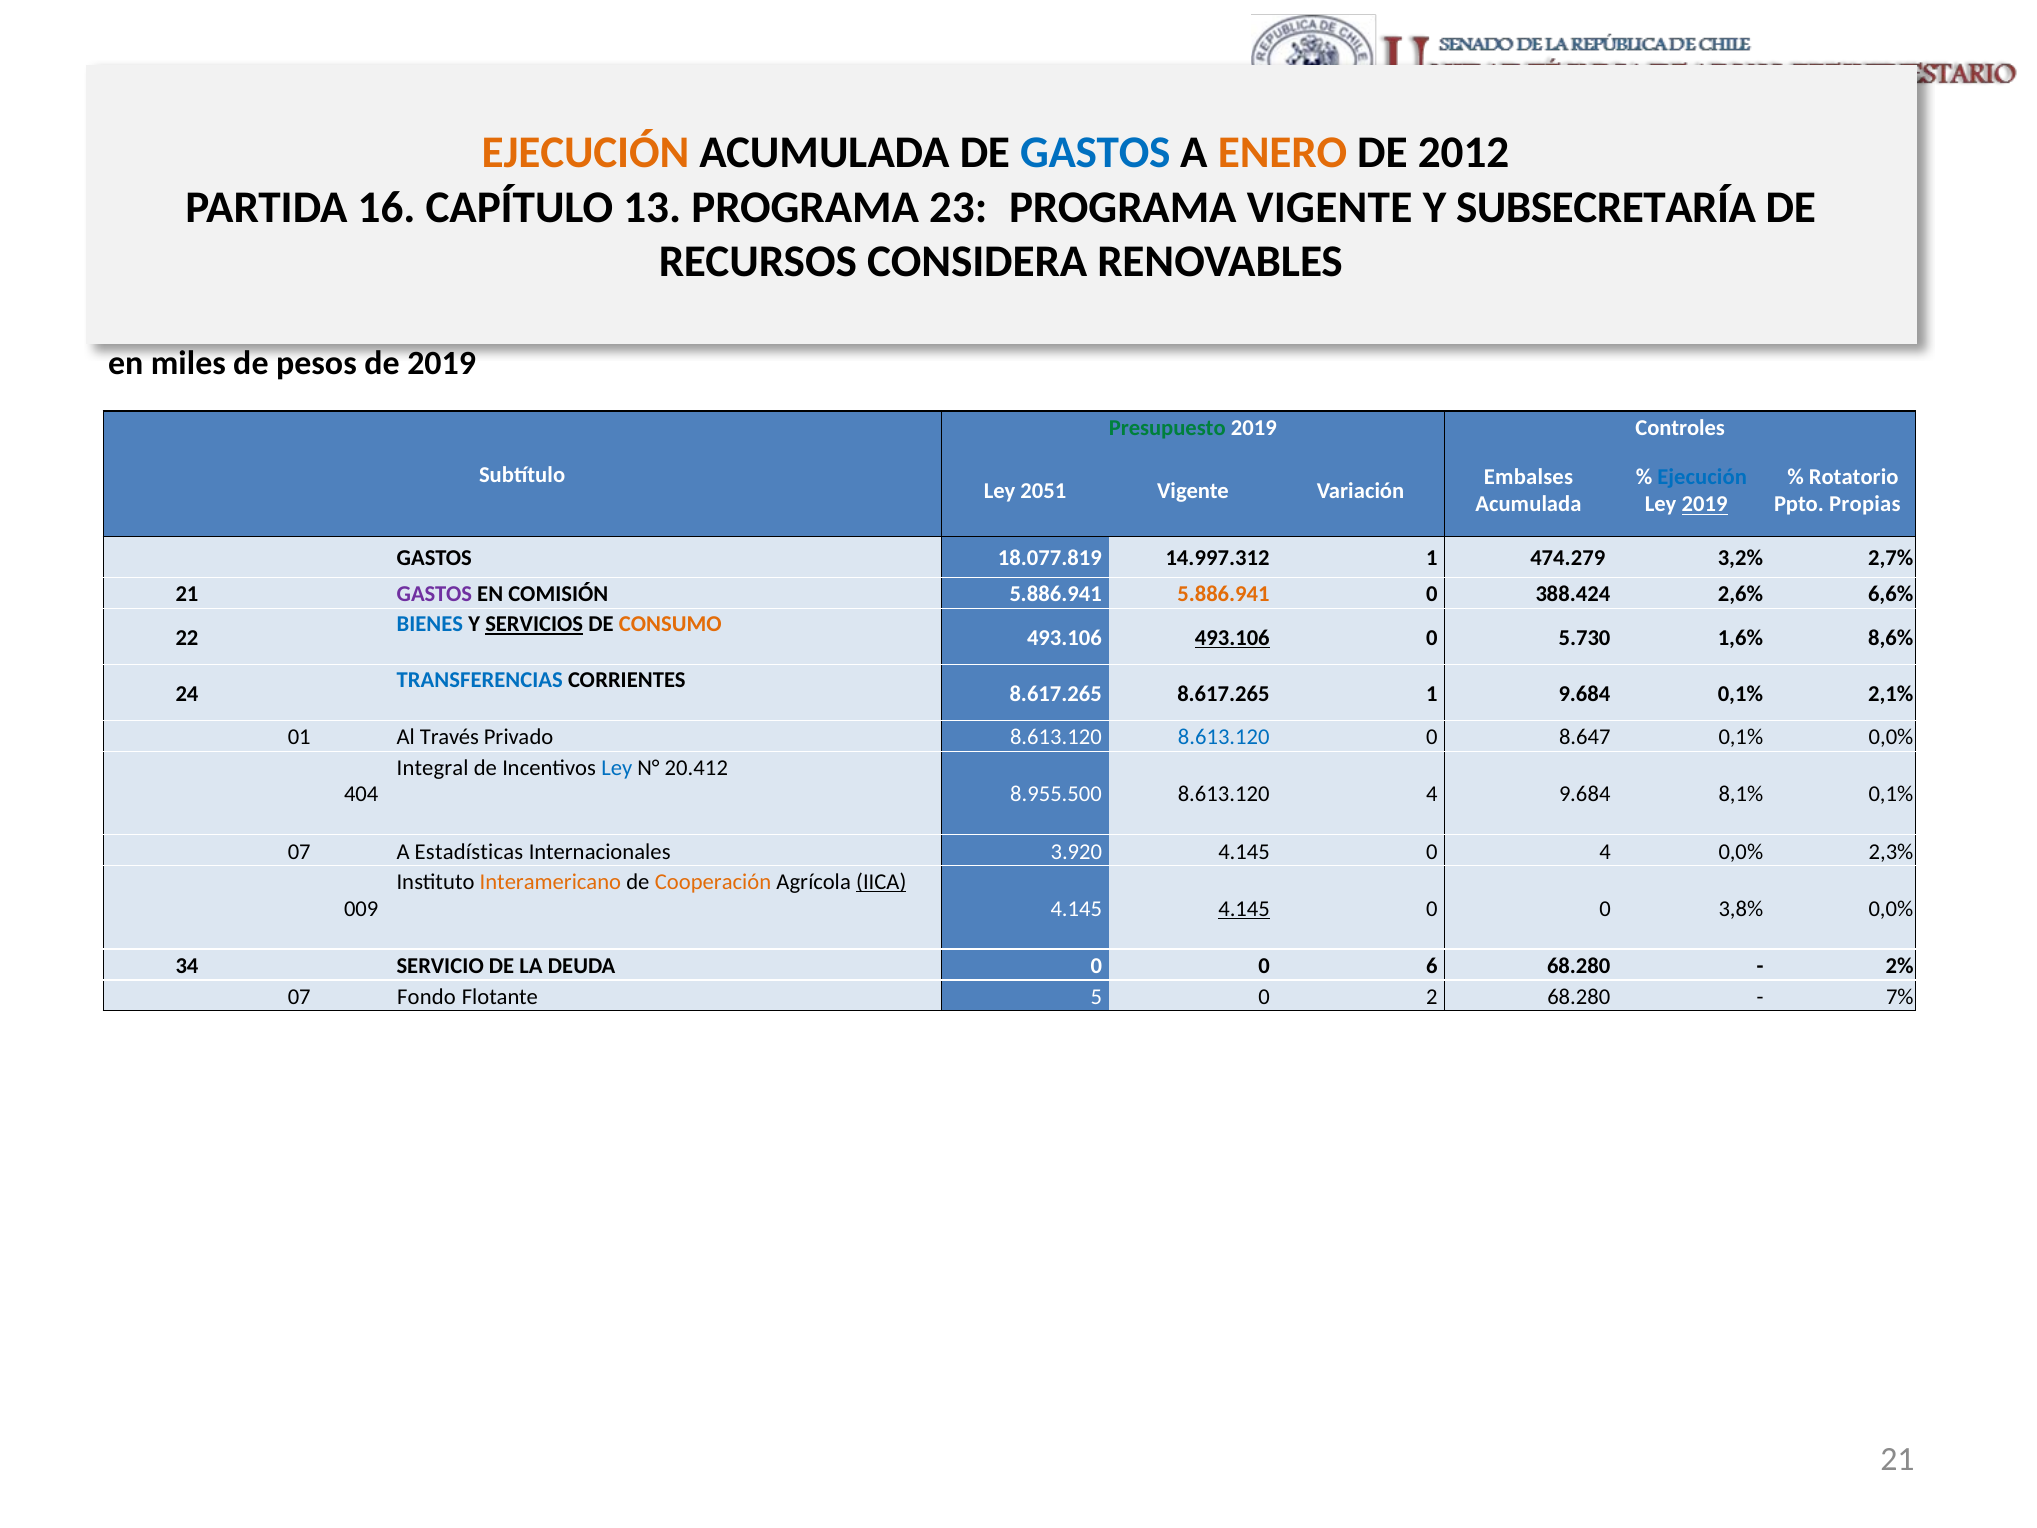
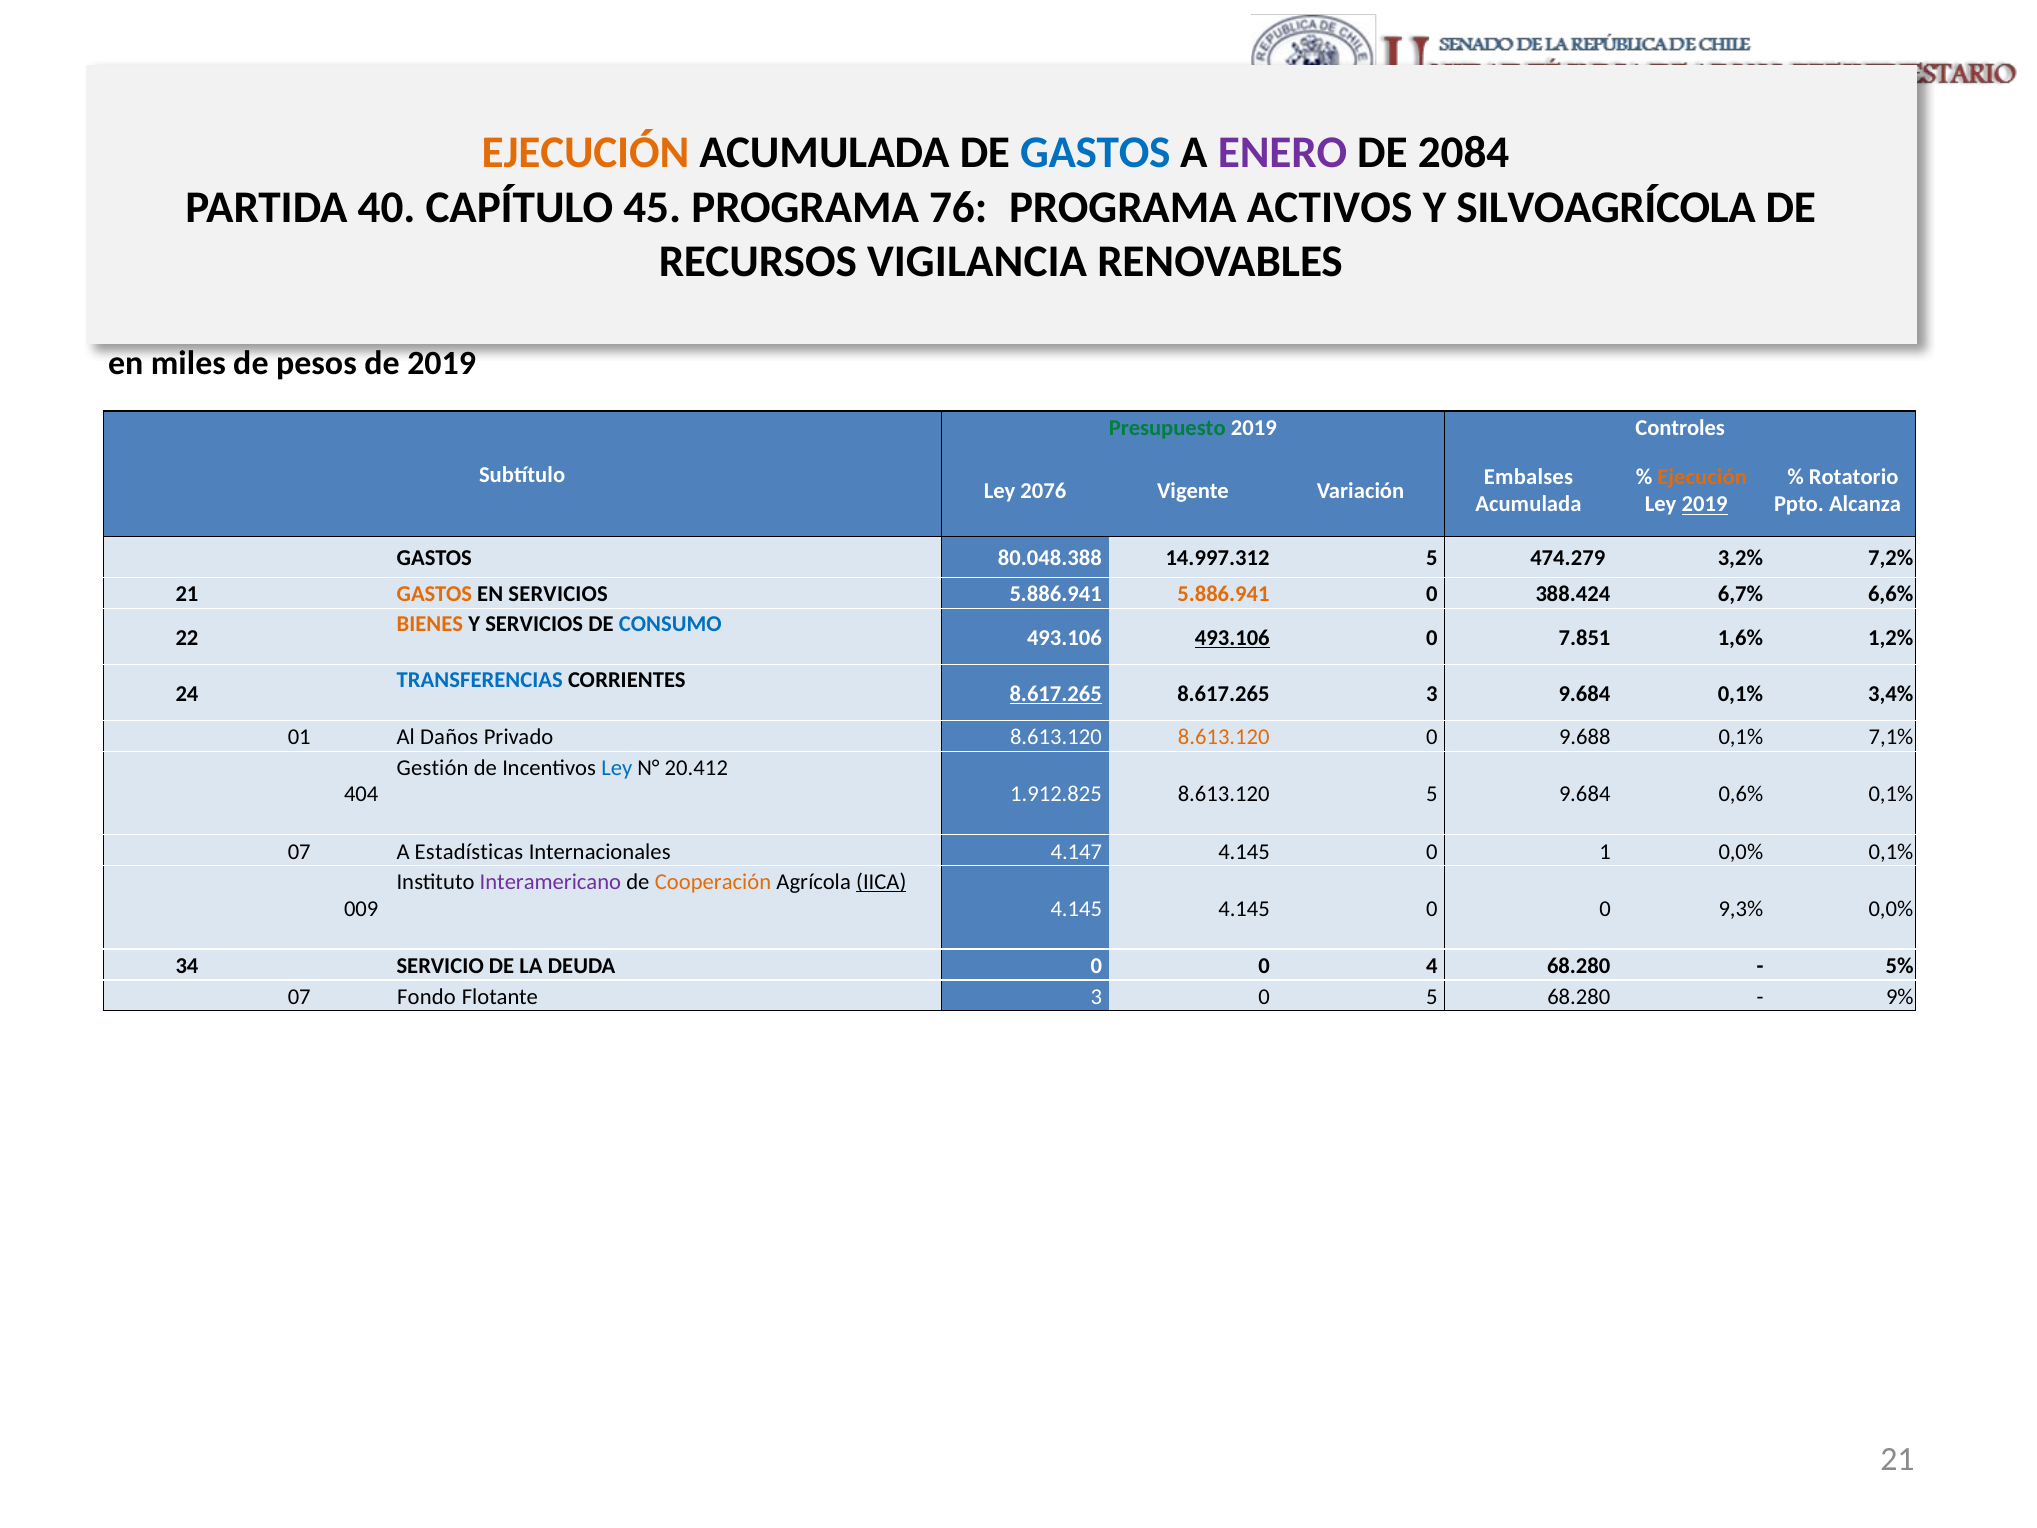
ENERO colour: orange -> purple
2012: 2012 -> 2084
16: 16 -> 40
13: 13 -> 45
23: 23 -> 76
PROGRAMA VIGENTE: VIGENTE -> ACTIVOS
SUBSECRETARÍA: SUBSECRETARÍA -> SILVOAGRÍCOLA
CONSIDERA: CONSIDERA -> VIGILANCIA
Ejecución at (1702, 477) colour: blue -> orange
2051: 2051 -> 2076
Propias: Propias -> Alcanza
18.077.819: 18.077.819 -> 80.048.388
14.997.312 1: 1 -> 5
2,7%: 2,7% -> 7,2%
GASTOS at (434, 594) colour: purple -> orange
EN COMISIÓN: COMISIÓN -> SERVICIOS
2,6%: 2,6% -> 6,7%
BIENES colour: blue -> orange
SERVICIOS at (534, 624) underline: present -> none
CONSUMO colour: orange -> blue
5.730: 5.730 -> 7.851
8,6%: 8,6% -> 1,2%
8.617.265 at (1056, 694) underline: none -> present
8.617.265 1: 1 -> 3
2,1%: 2,1% -> 3,4%
Través: Través -> Daños
8.613.120 at (1224, 737) colour: blue -> orange
8.647: 8.647 -> 9.688
0,1% 0,0%: 0,0% -> 7,1%
Integral: Integral -> Gestión
8.955.500: 8.955.500 -> 1.912.825
8.613.120 4: 4 -> 5
8,1%: 8,1% -> 0,6%
3.920: 3.920 -> 4.147
0 4: 4 -> 1
0,0% 2,3%: 2,3% -> 0,1%
Interamericano colour: orange -> purple
4.145 at (1244, 909) underline: present -> none
3,8%: 3,8% -> 9,3%
6: 6 -> 4
2%: 2% -> 5%
Flotante 5: 5 -> 3
0 2: 2 -> 5
7%: 7% -> 9%
